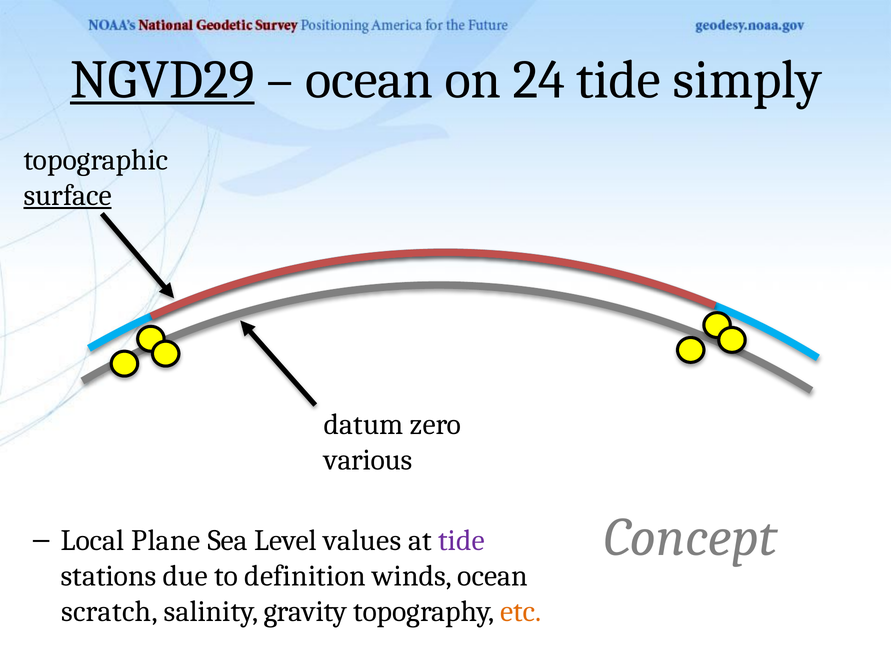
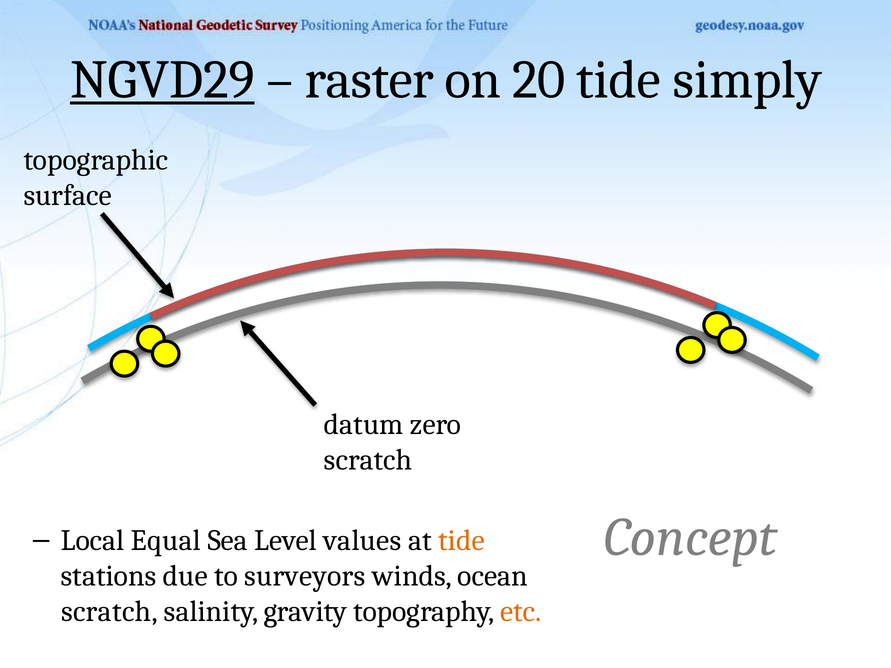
ocean at (369, 80): ocean -> raster
24: 24 -> 20
surface underline: present -> none
various at (368, 460): various -> scratch
Plane: Plane -> Equal
tide at (461, 541) colour: purple -> orange
definition: definition -> surveyors
